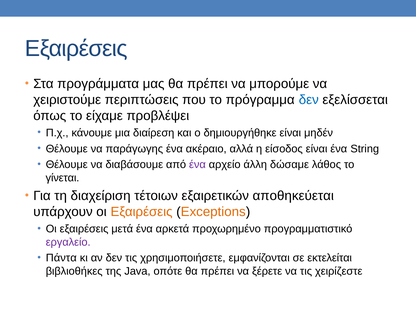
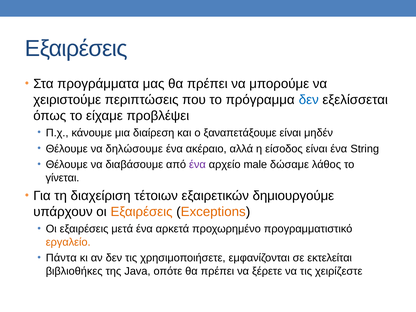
δημιουργήθηκε: δημιουργήθηκε -> ξαναπετάξουμε
παράγωγης: παράγωγης -> δηλώσουμε
άλλη: άλλη -> male
αποθηκεύεται: αποθηκεύεται -> δημιουργούμε
εργαλείο colour: purple -> orange
